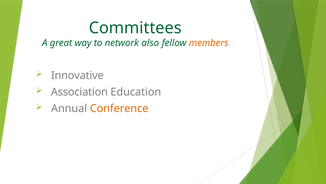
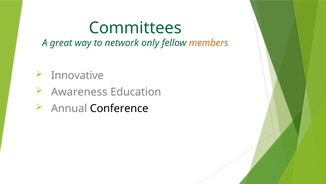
also: also -> only
Association: Association -> Awareness
Conference colour: orange -> black
